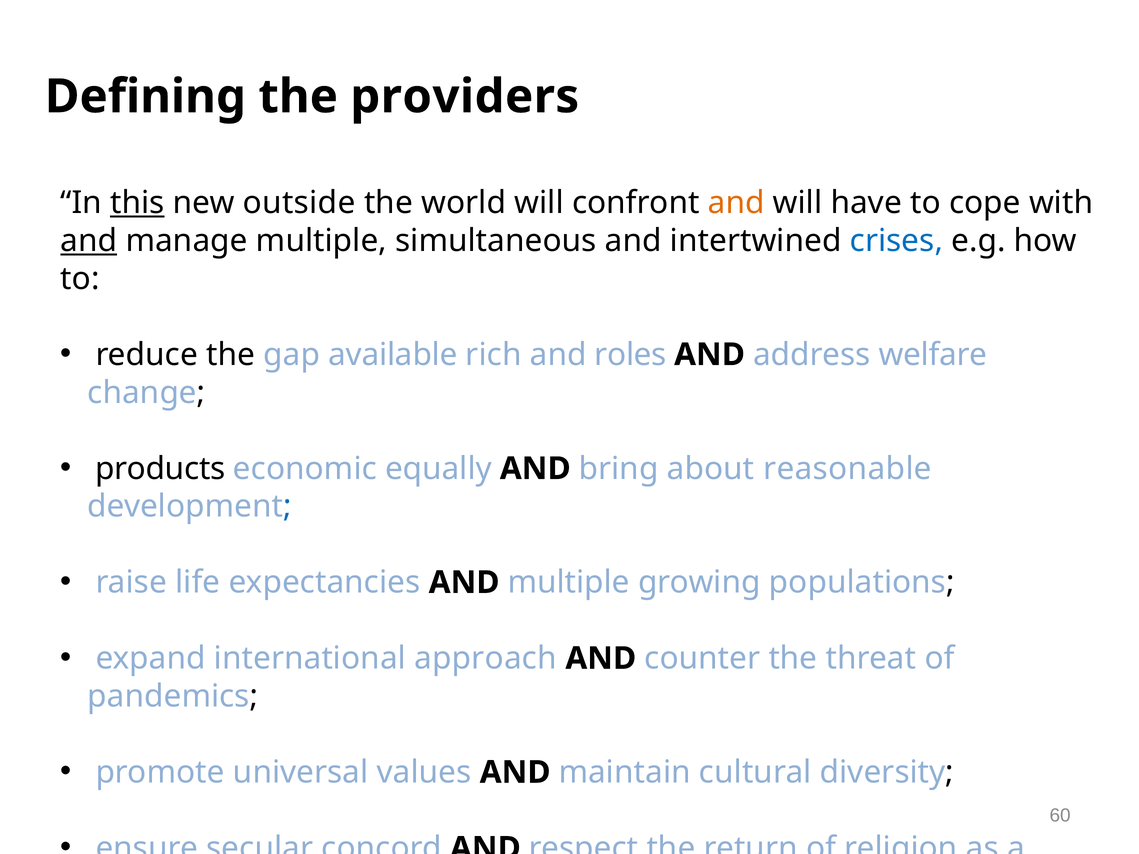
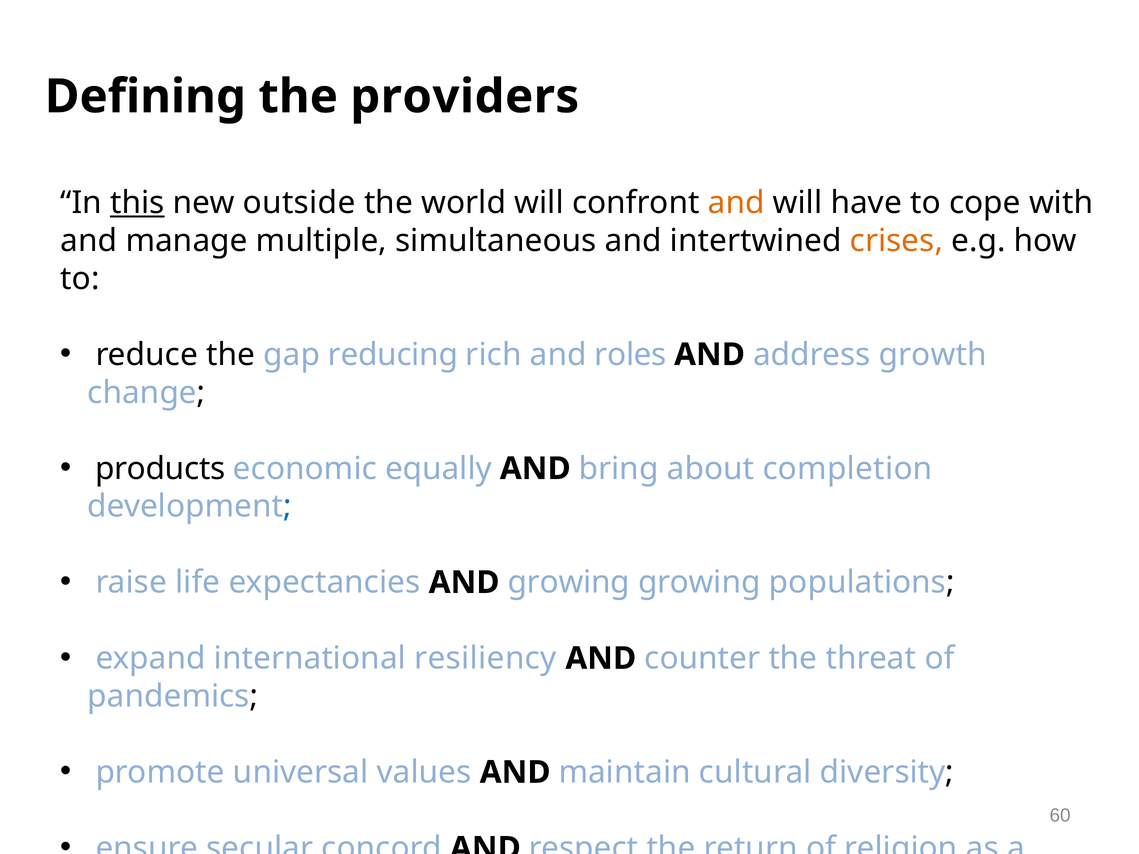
and at (89, 241) underline: present -> none
crises colour: blue -> orange
available: available -> reducing
welfare: welfare -> growth
reasonable: reasonable -> completion
AND multiple: multiple -> growing
approach: approach -> resiliency
